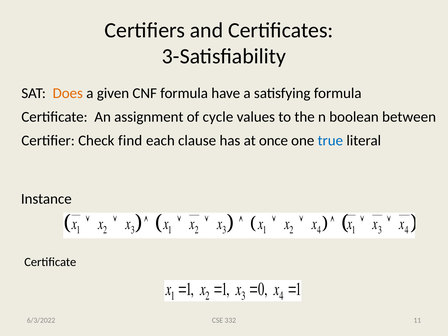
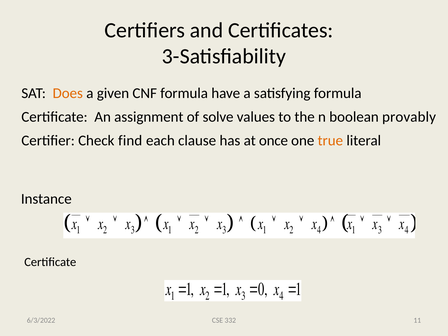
cycle: cycle -> solve
between: between -> provably
true colour: blue -> orange
